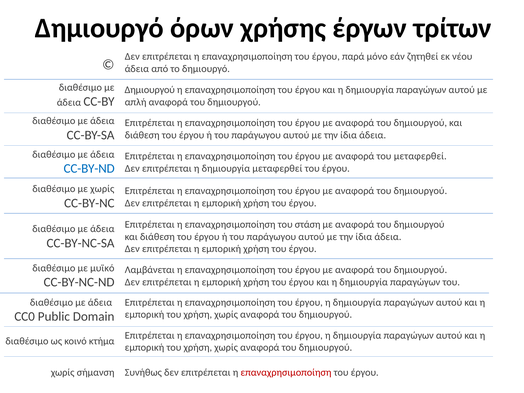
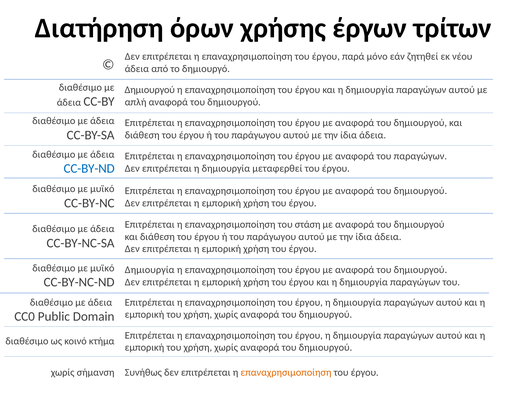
Δημιουργό at (99, 28): Δημιουργό -> Διατήρηση
του μεταφερθεί: μεταφερθεί -> παραγώγων
χωρίς at (102, 189): χωρίς -> μυϊκό
Λαμβάνεται at (150, 270): Λαμβάνεται -> Δημιουργία
επαναχρησιμοποίηση at (286, 372) colour: red -> orange
